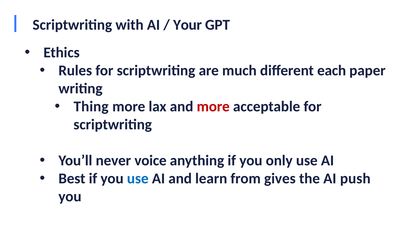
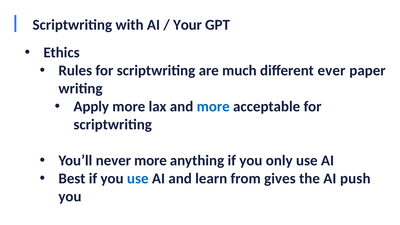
each: each -> ever
Thing: Thing -> Apply
more at (213, 107) colour: red -> blue
never voice: voice -> more
